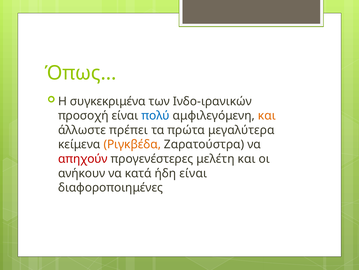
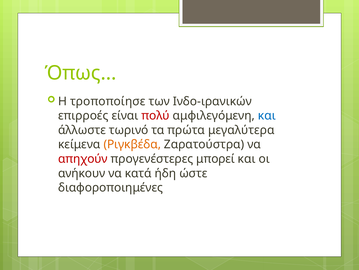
συγκεκριμένα: συγκεκριμένα -> τροποποίησε
προσοχή: προσοχή -> επιρροές
πολύ colour: blue -> red
και at (267, 115) colour: orange -> blue
πρέπει: πρέπει -> τωρινό
μελέτη: μελέτη -> μπορεί
ήδη είναι: είναι -> ώστε
